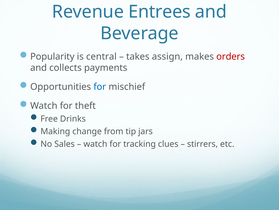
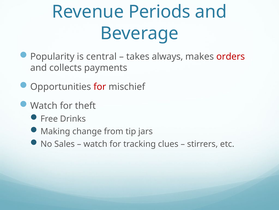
Entrees: Entrees -> Periods
assign: assign -> always
for at (100, 87) colour: blue -> red
